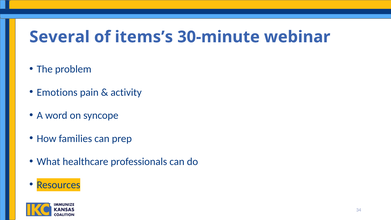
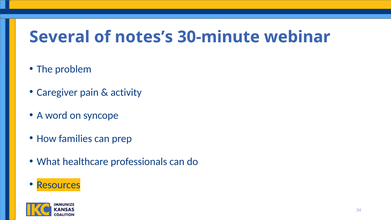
items’s: items’s -> notes’s
Emotions: Emotions -> Caregiver
